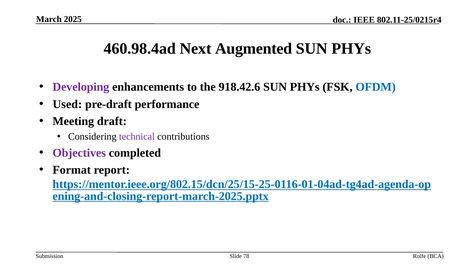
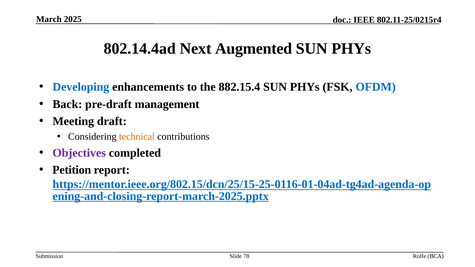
460.98.4ad: 460.98.4ad -> 802.14.4ad
Developing colour: purple -> blue
918.42.6: 918.42.6 -> 882.15.4
Used: Used -> Back
performance: performance -> management
technical colour: purple -> orange
Format: Format -> Petition
